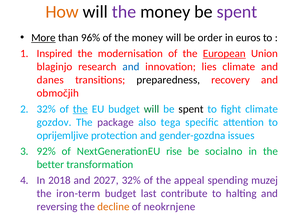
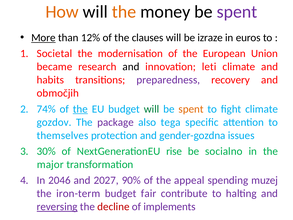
the at (124, 12) colour: purple -> orange
96%: 96% -> 12%
of the money: money -> clauses
order: order -> izraze
Inspired: Inspired -> Societal
European underline: present -> none
blaginjo: blaginjo -> became
and at (131, 67) colour: blue -> black
lies: lies -> leti
danes: danes -> habits
preparedness colour: black -> purple
32% at (46, 109): 32% -> 74%
spent at (191, 109) colour: black -> orange
oprijemljive: oprijemljive -> themselves
92%: 92% -> 30%
better: better -> major
2018: 2018 -> 2046
2027 32%: 32% -> 90%
last: last -> fair
reversing underline: none -> present
decline colour: orange -> red
neokrnjene: neokrnjene -> implements
